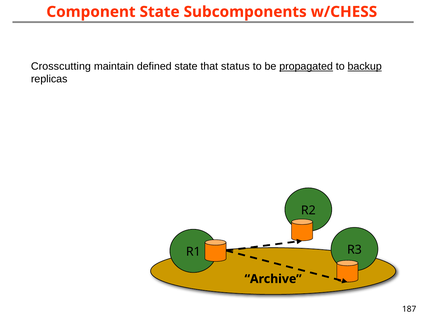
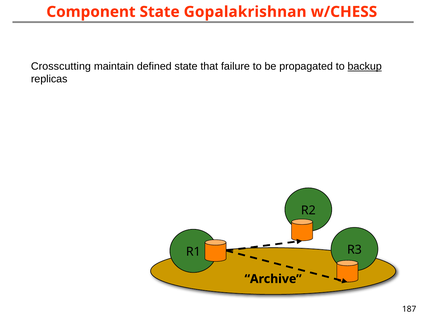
Subcomponents: Subcomponents -> Gopalakrishnan
status: status -> failure
propagated underline: present -> none
